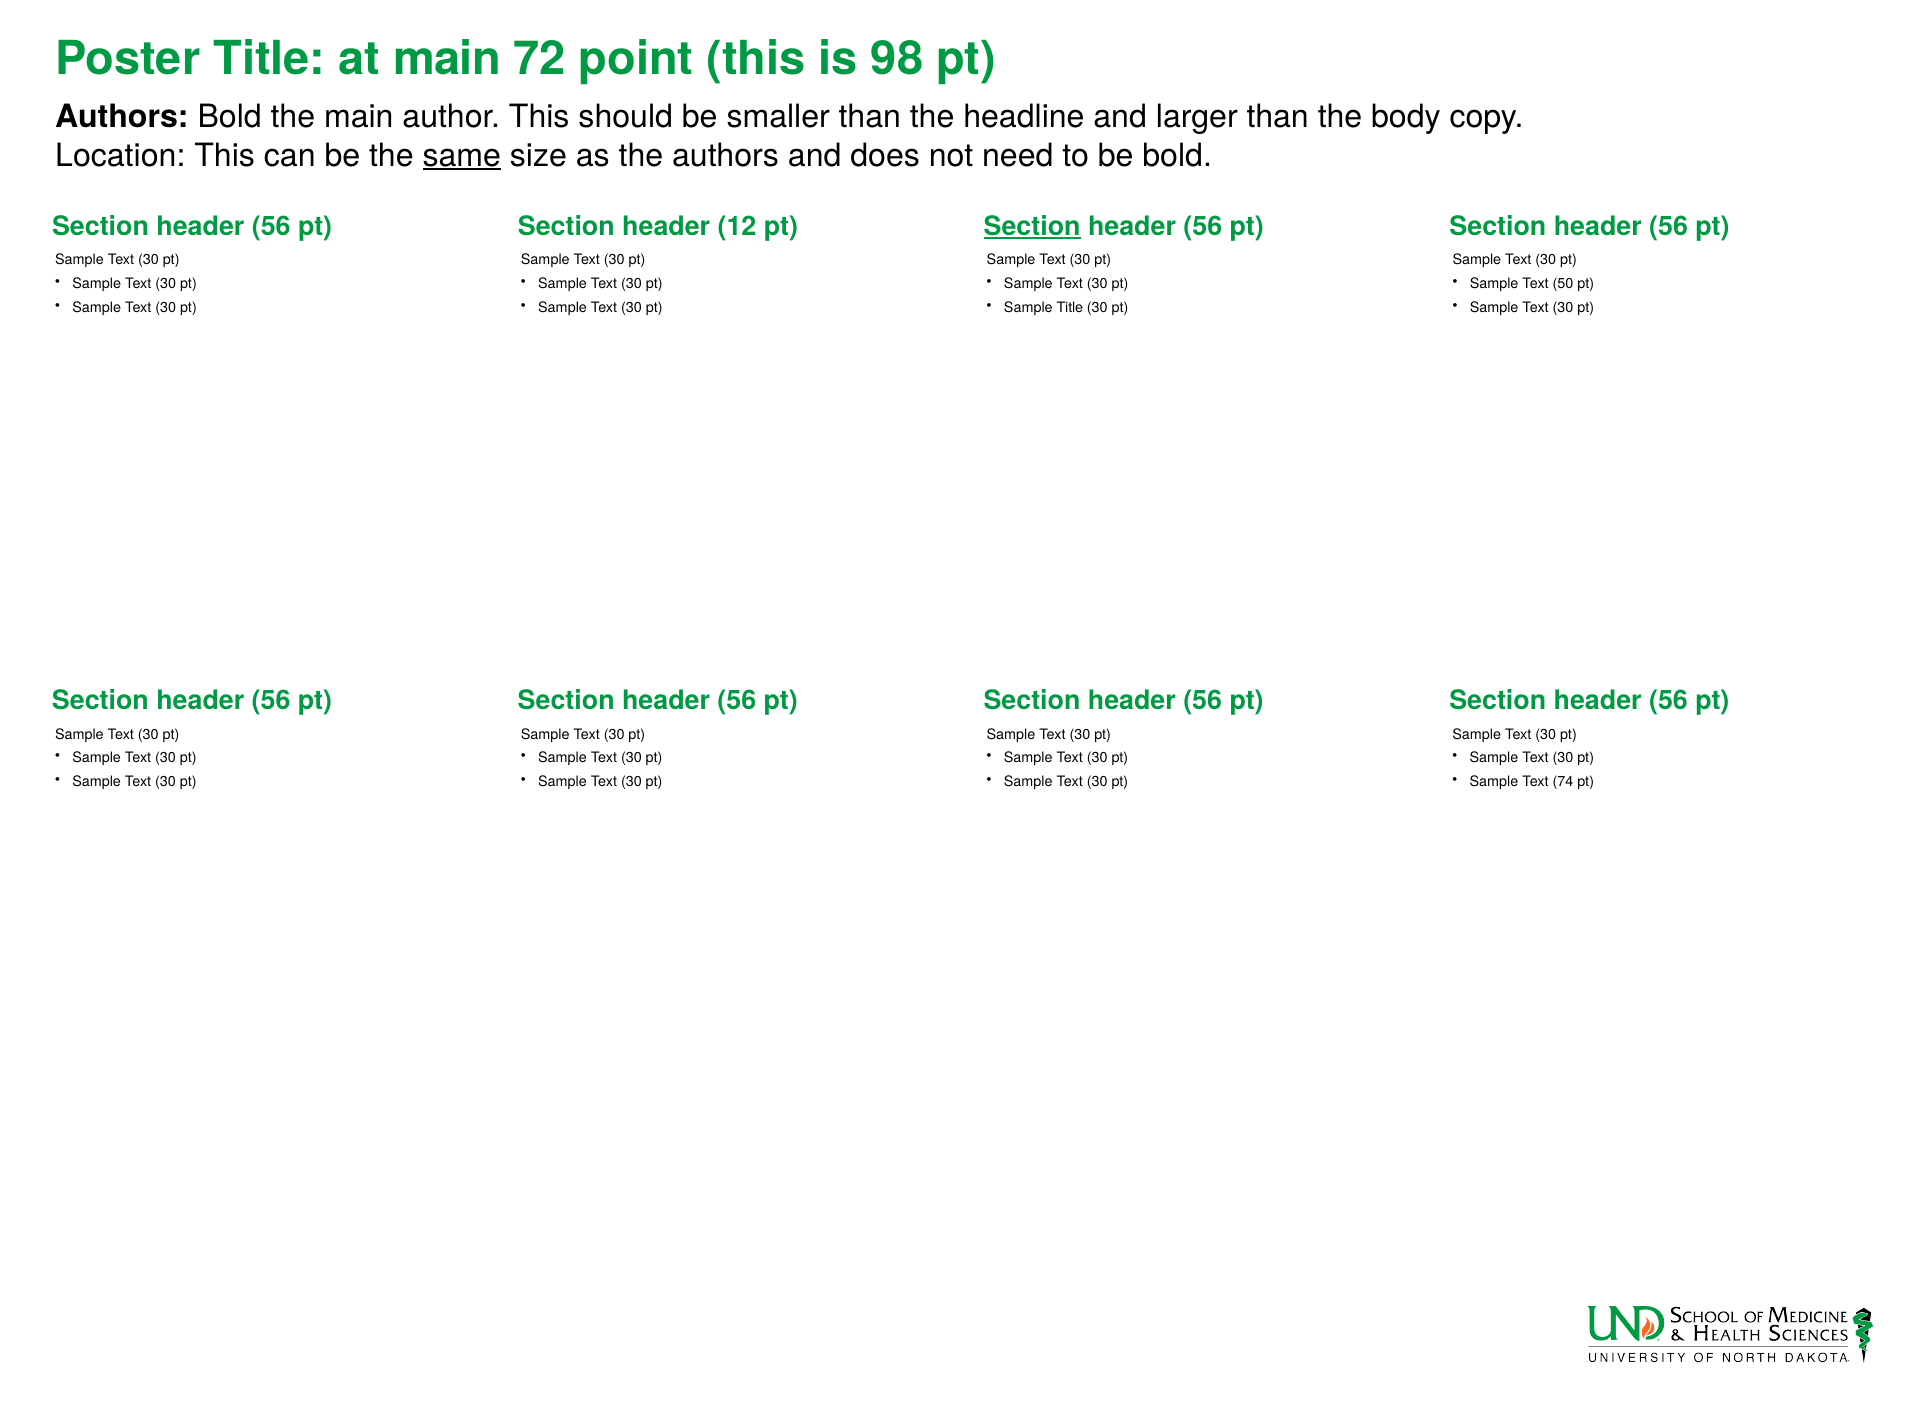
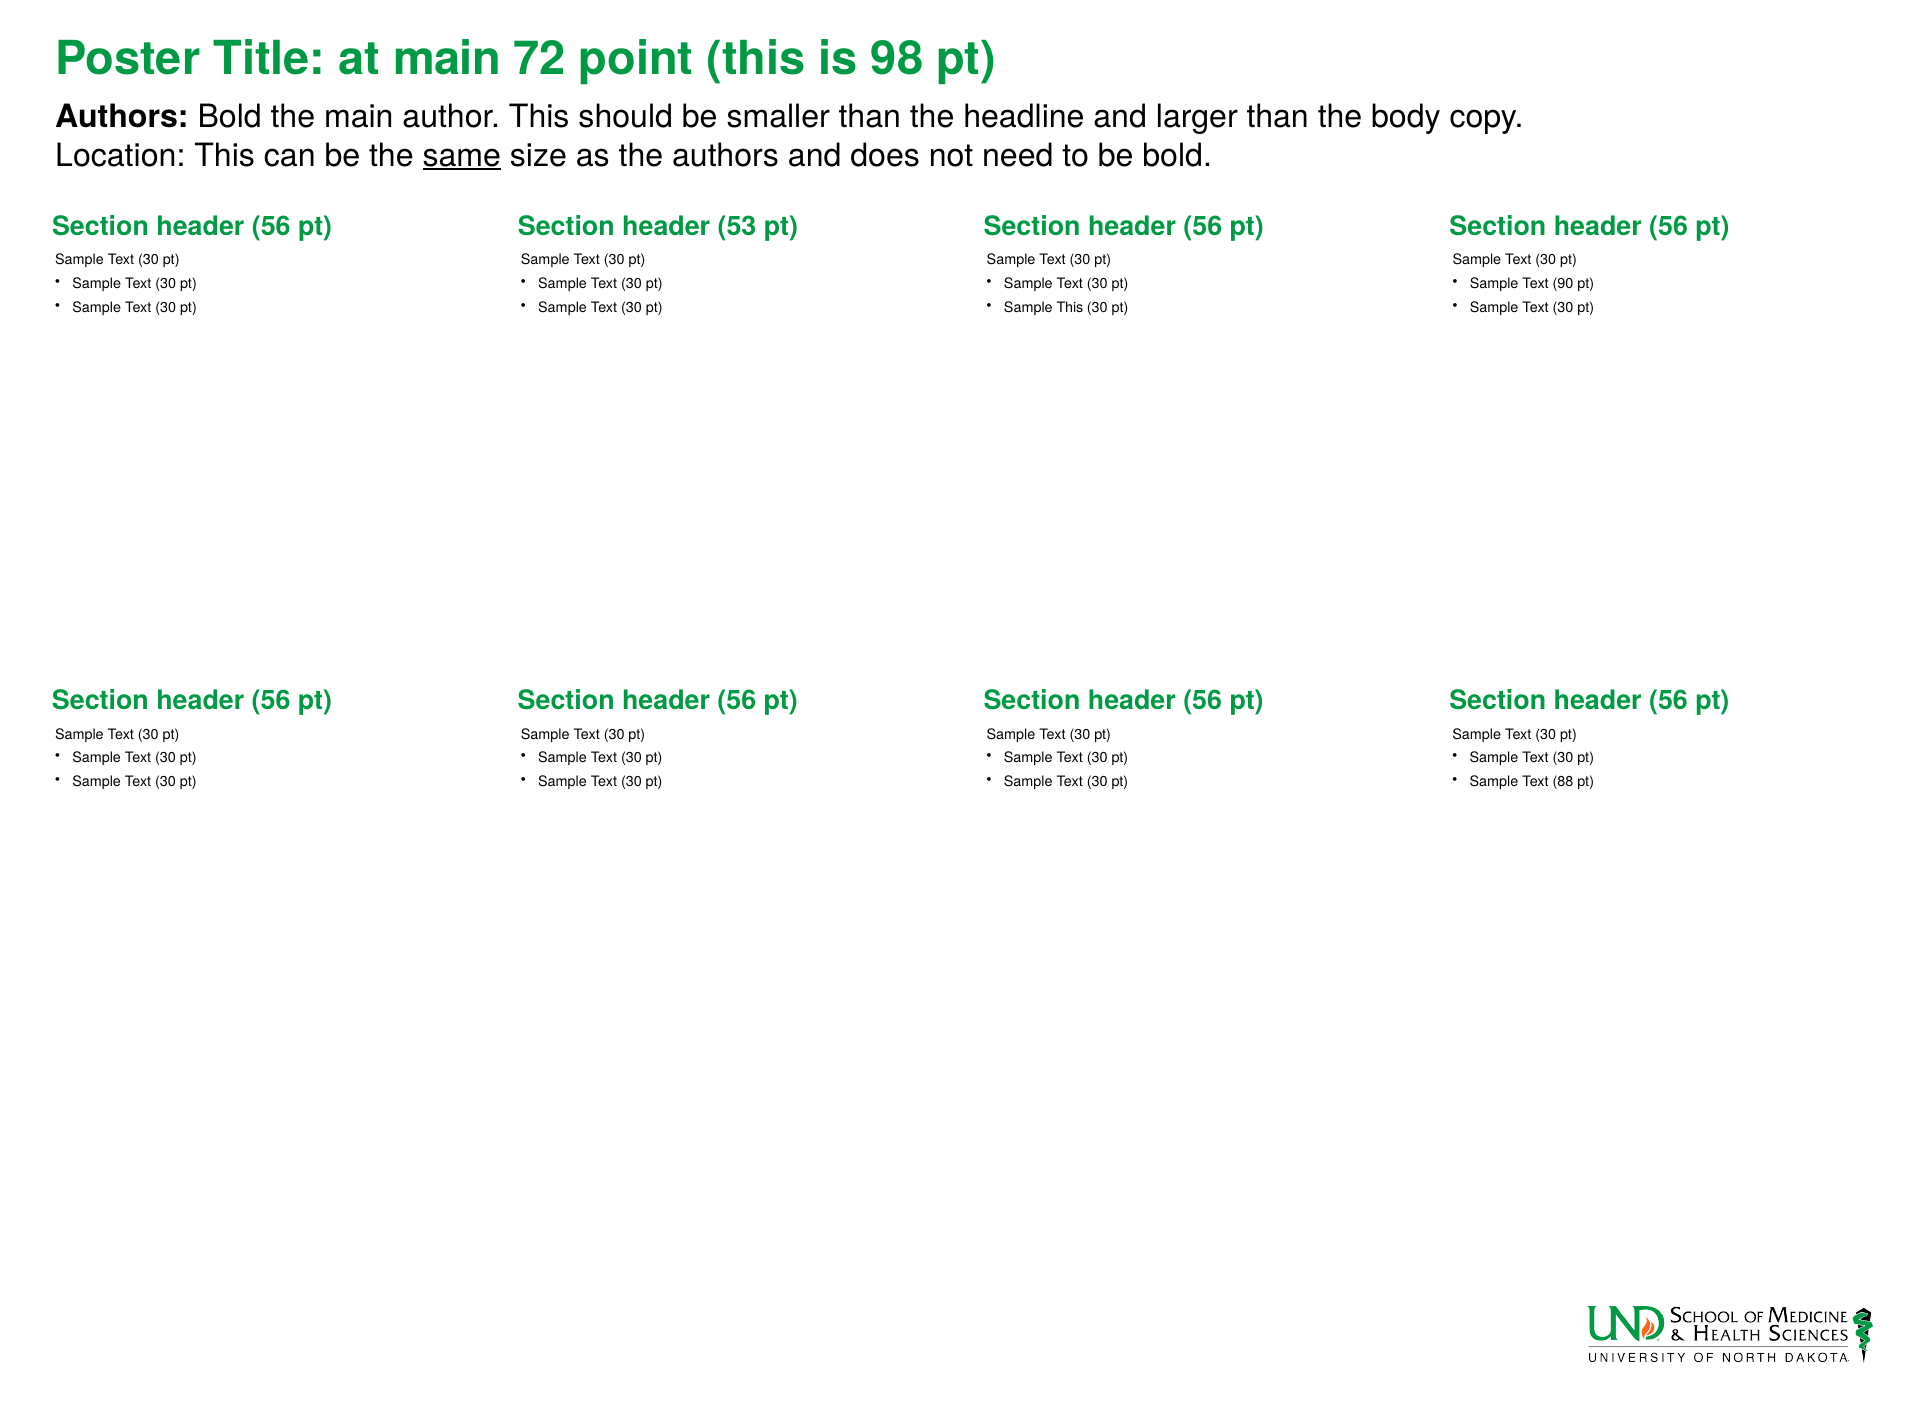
12: 12 -> 53
Section at (1032, 227) underline: present -> none
50: 50 -> 90
Sample Title: Title -> This
74: 74 -> 88
